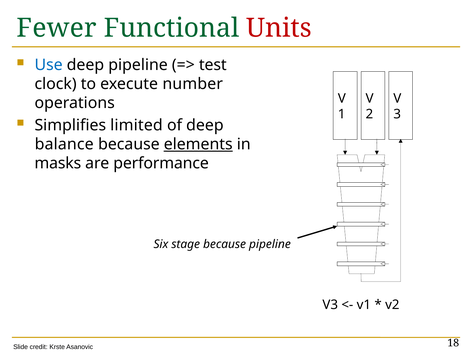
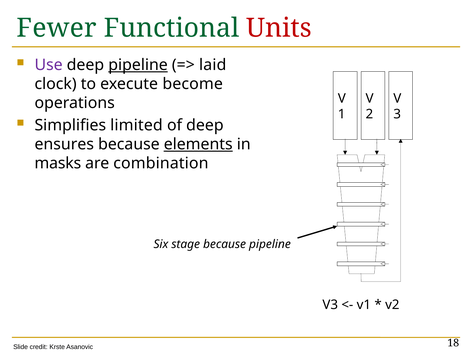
Use colour: blue -> purple
pipeline at (138, 65) underline: none -> present
test: test -> laid
number: number -> become
balance: balance -> ensures
performance: performance -> combination
